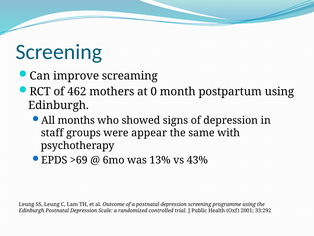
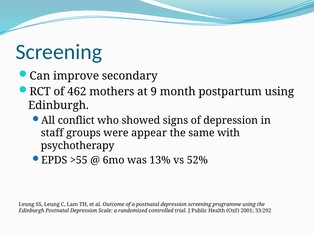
screaming: screaming -> secondary
0: 0 -> 9
months: months -> conflict
>69: >69 -> >55
43%: 43% -> 52%
